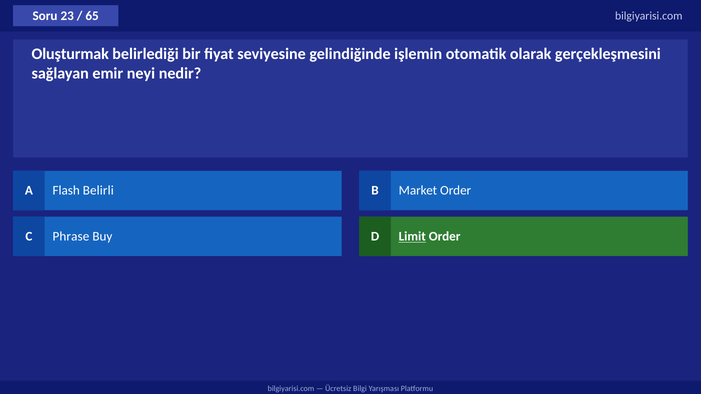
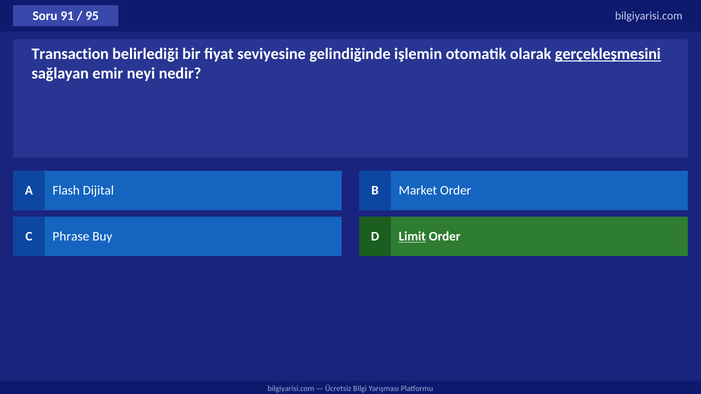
23: 23 -> 91
65: 65 -> 95
Oluşturmak: Oluşturmak -> Transaction
gerçekleşmesini underline: none -> present
Belirli: Belirli -> Dijital
